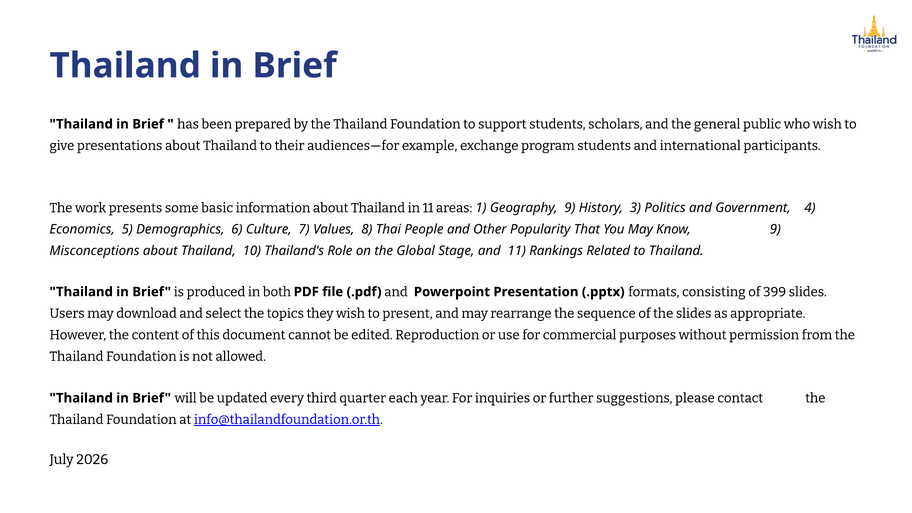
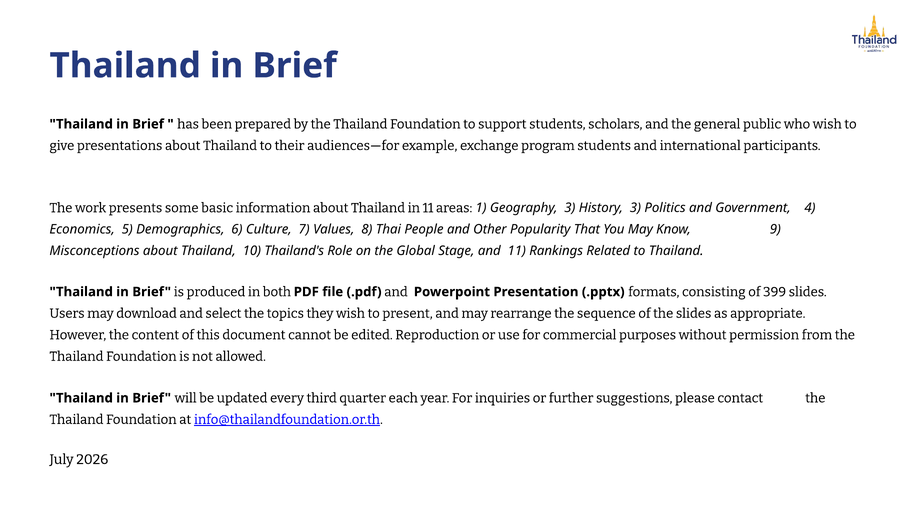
Geography 9: 9 -> 3
